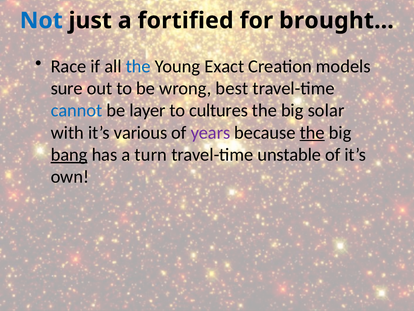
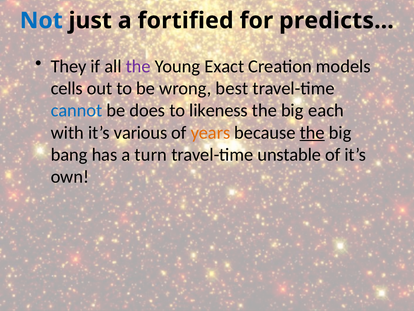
brought…: brought… -> predicts…
Race: Race -> They
the at (138, 66) colour: blue -> purple
sure: sure -> cells
layer: layer -> does
cultures: cultures -> likeness
solar: solar -> each
years colour: purple -> orange
bang underline: present -> none
